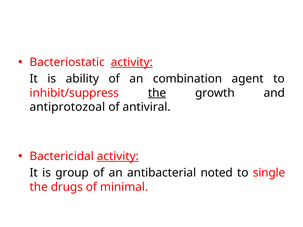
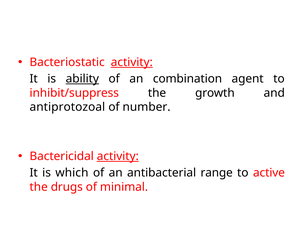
ability underline: none -> present
the at (157, 93) underline: present -> none
antiviral: antiviral -> number
group: group -> which
noted: noted -> range
single: single -> active
